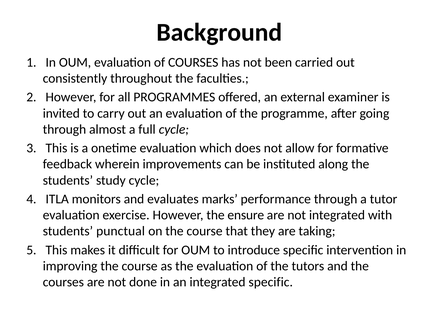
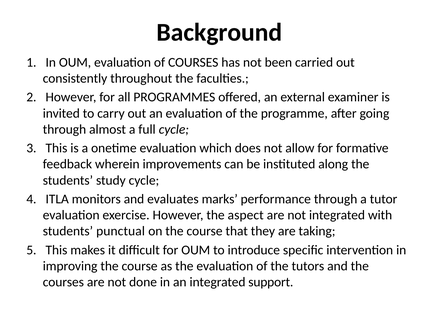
ensure: ensure -> aspect
integrated specific: specific -> support
